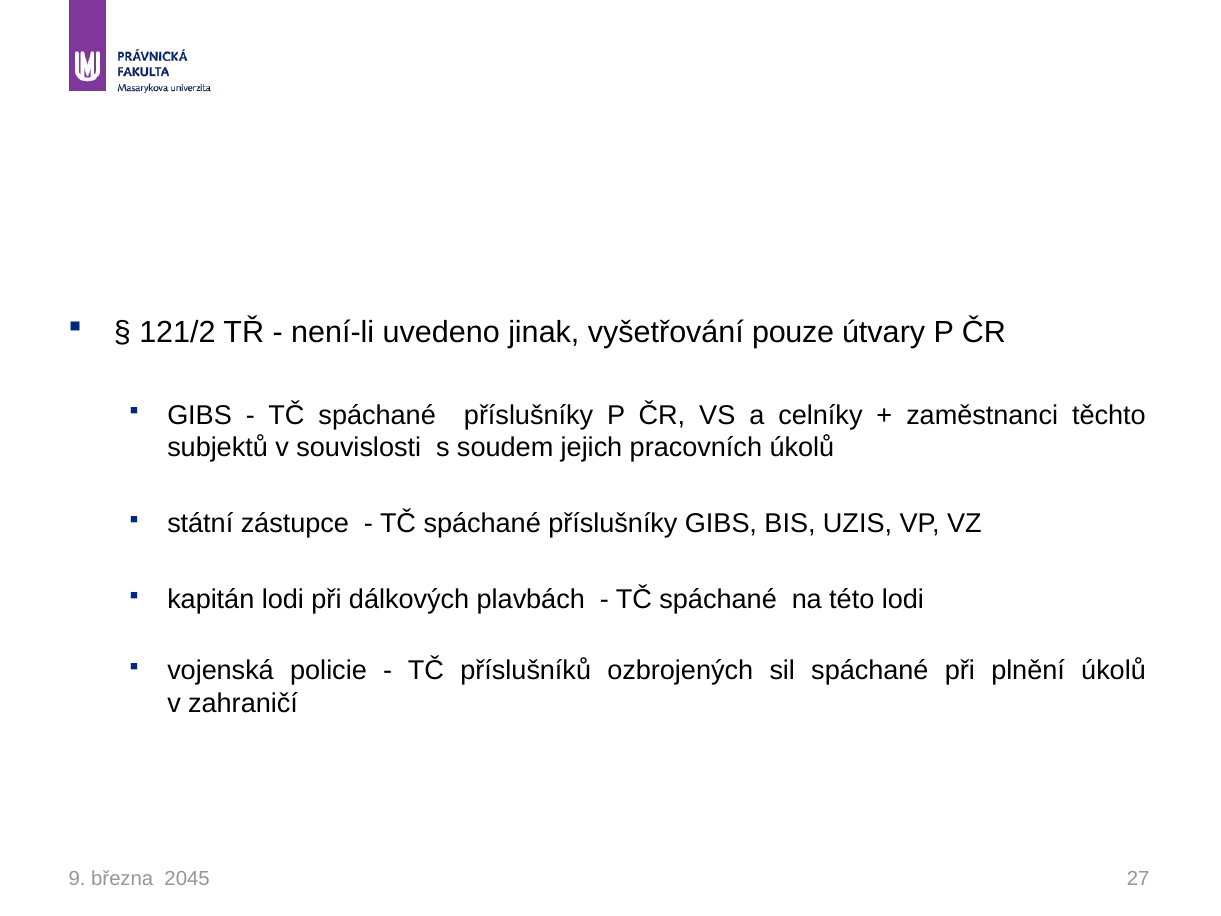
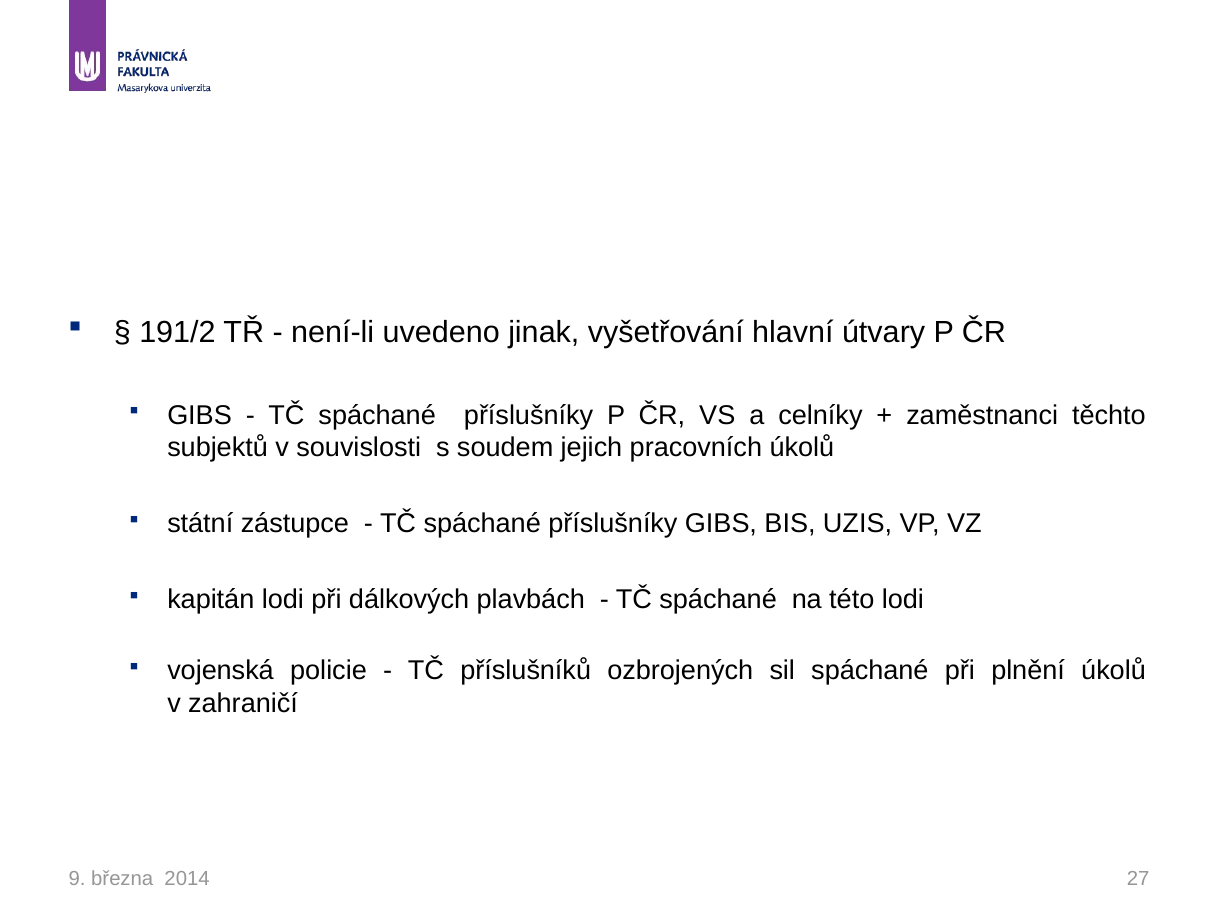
121/2: 121/2 -> 191/2
pouze: pouze -> hlavní
2045: 2045 -> 2014
